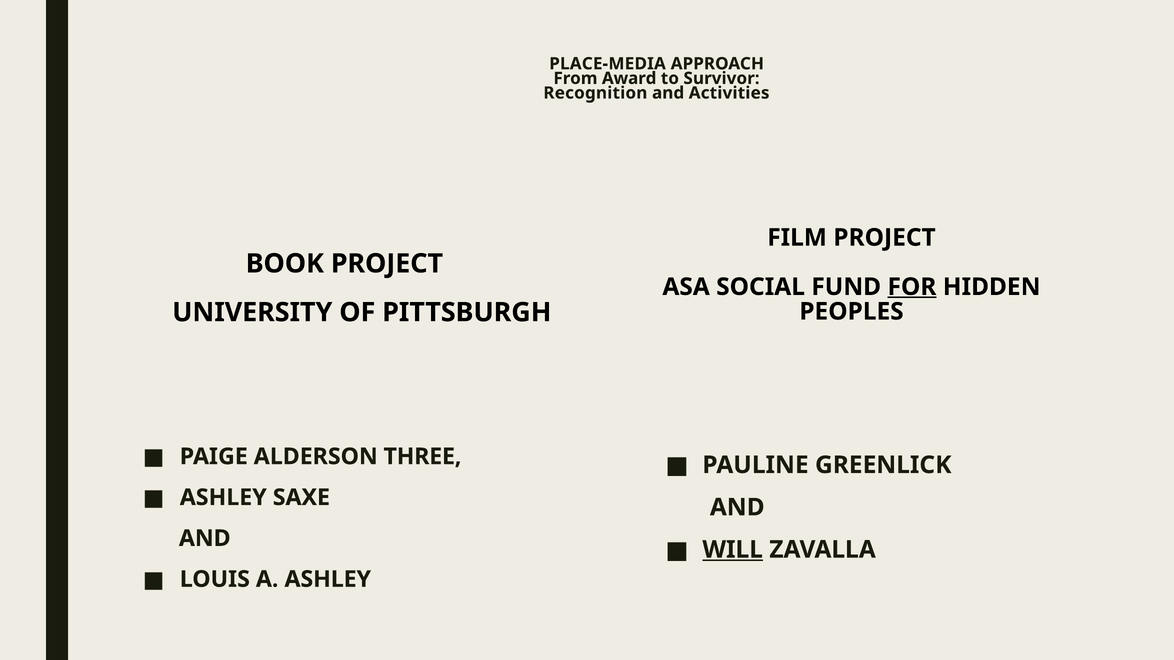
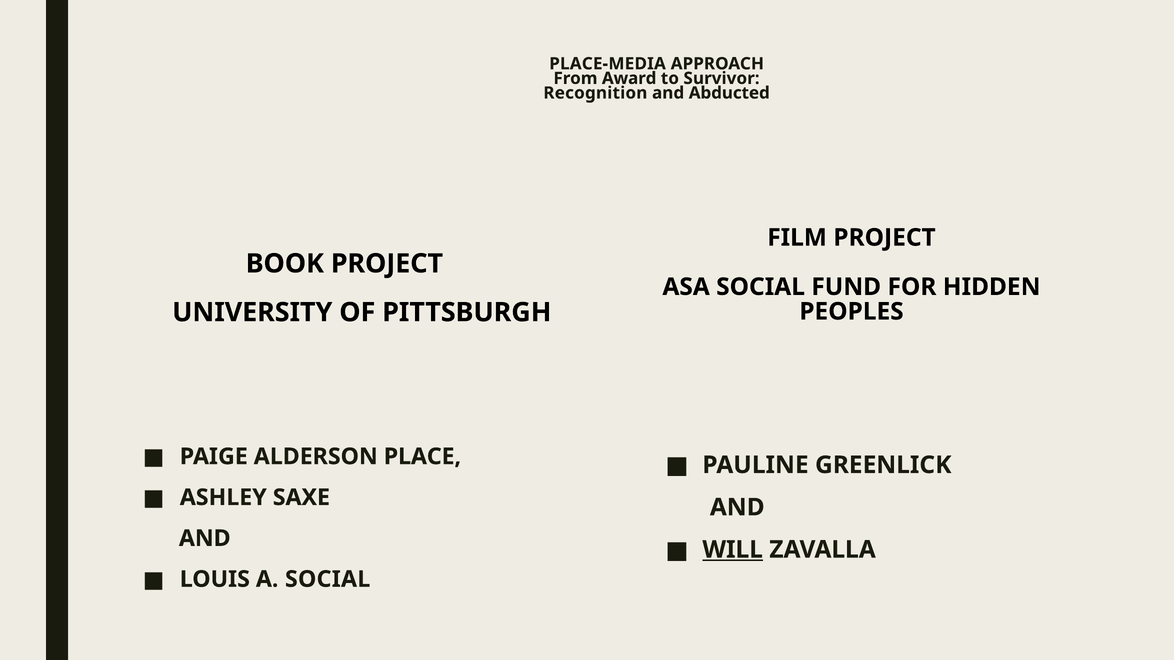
Activities: Activities -> Abducted
FOR underline: present -> none
THREE: THREE -> PLACE
A ASHLEY: ASHLEY -> SOCIAL
